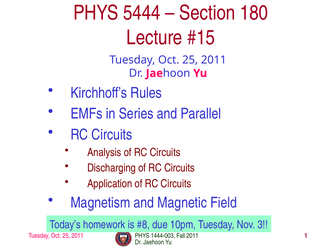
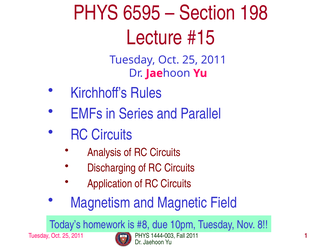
5444: 5444 -> 6595
180: 180 -> 198
3: 3 -> 8
